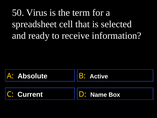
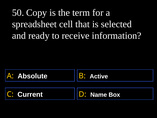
Virus: Virus -> Copy
